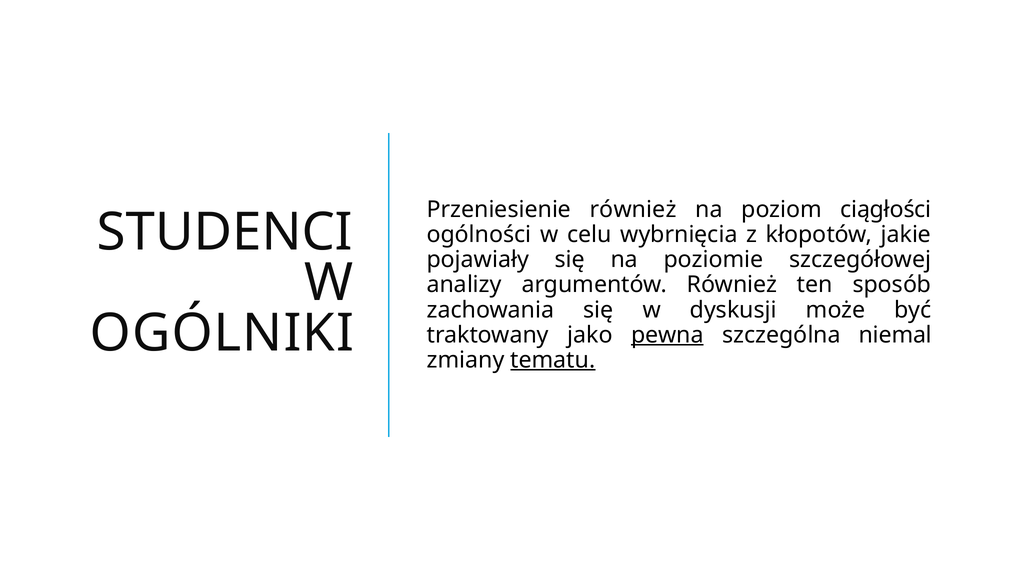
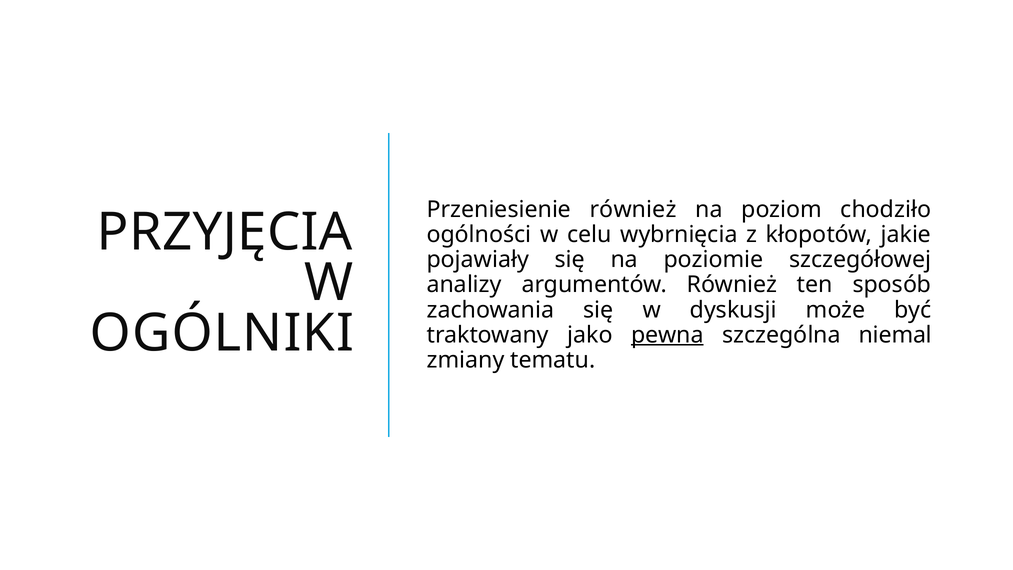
ciągłości: ciągłości -> chodziło
STUDENCI: STUDENCI -> PRZYJĘCIA
tematu underline: present -> none
